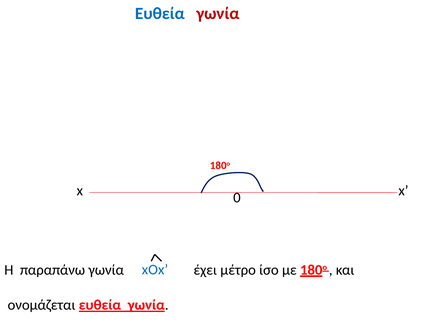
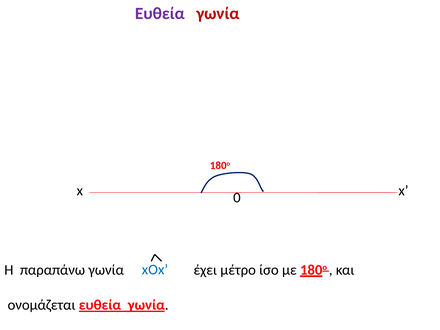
Ευθεία at (160, 14) colour: blue -> purple
